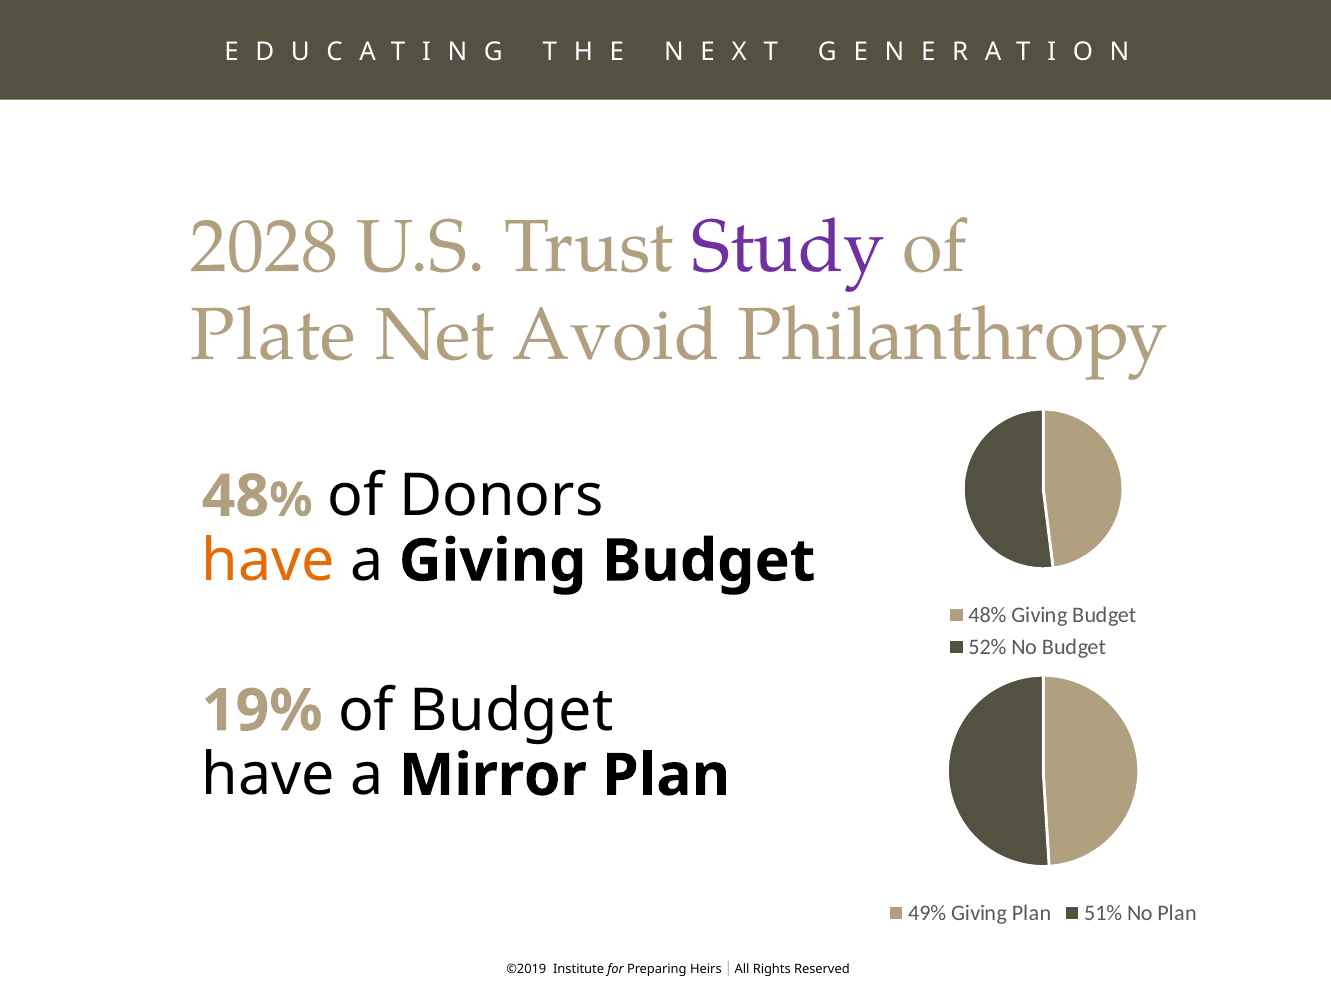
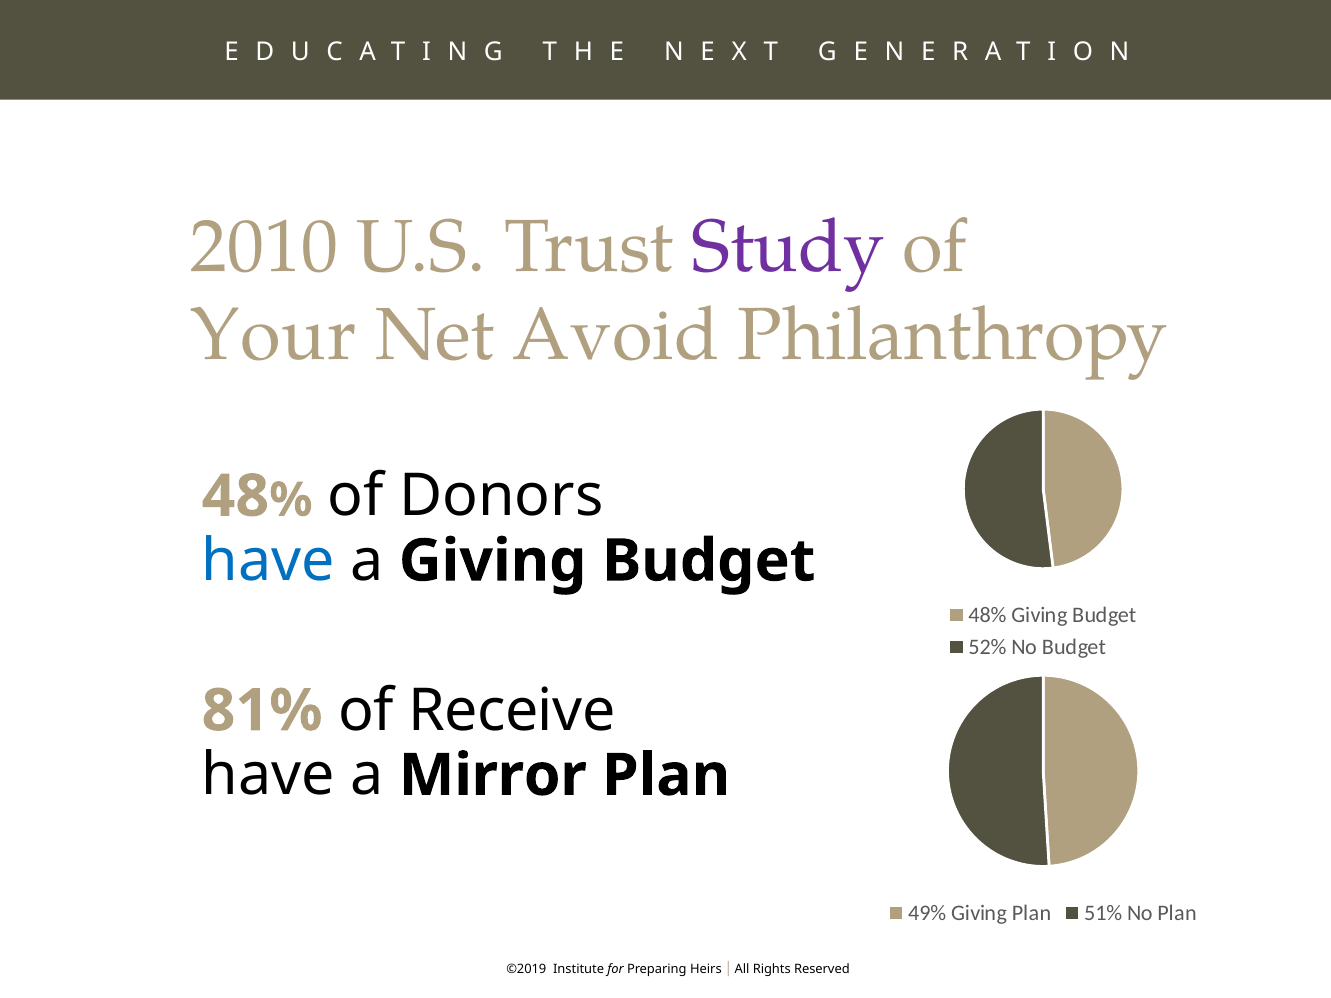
2028: 2028 -> 2010
Plate: Plate -> Your
have at (268, 561) colour: orange -> blue
19%: 19% -> 81%
of Budget: Budget -> Receive
